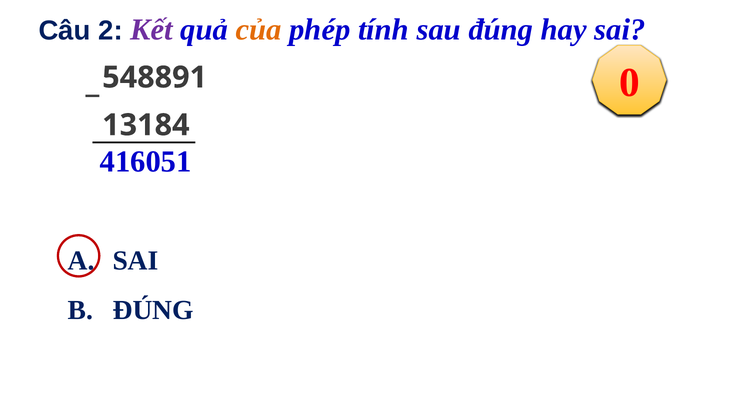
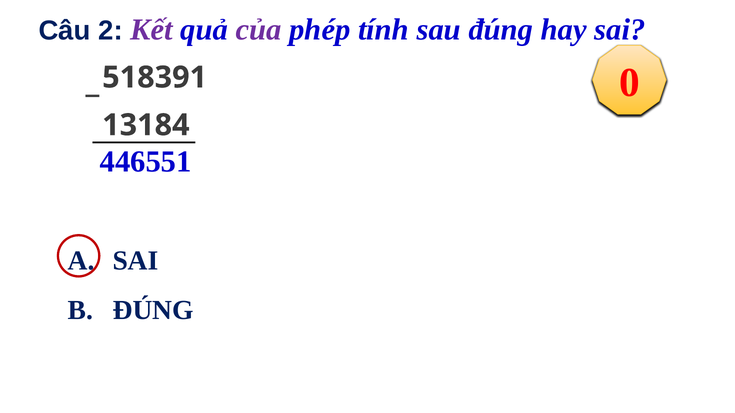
của colour: orange -> purple
548891: 548891 -> 518391
416051: 416051 -> 446551
